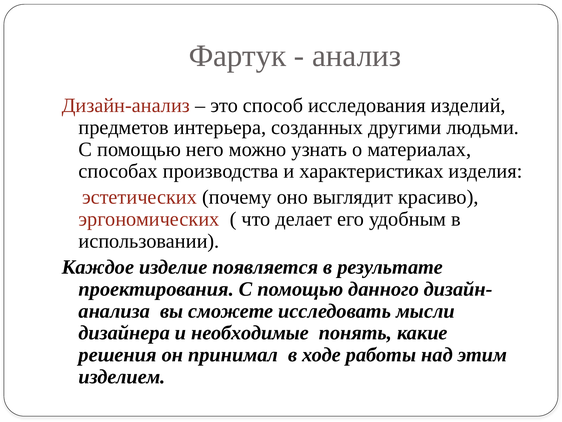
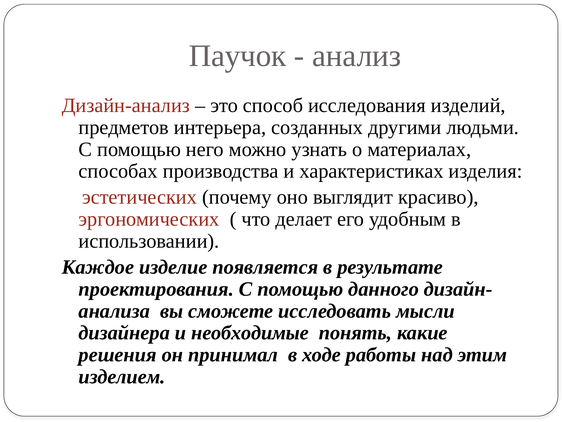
Фартук: Фартук -> Паучок
